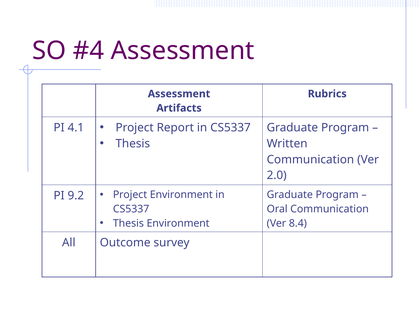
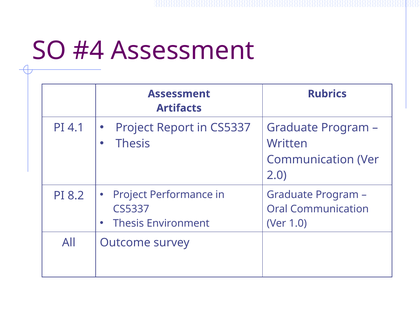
9.2: 9.2 -> 8.2
Project Environment: Environment -> Performance
8.4: 8.4 -> 1.0
